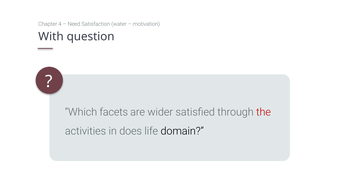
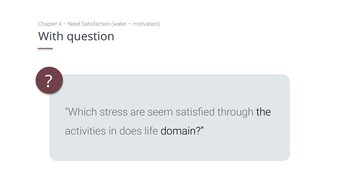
facets: facets -> stress
wider: wider -> seem
the colour: red -> black
